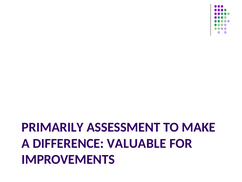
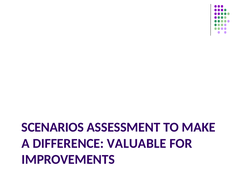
PRIMARILY: PRIMARILY -> SCENARIOS
